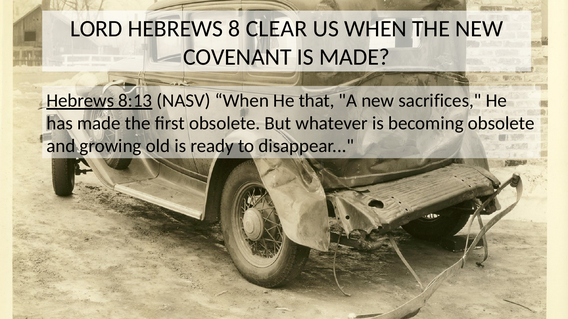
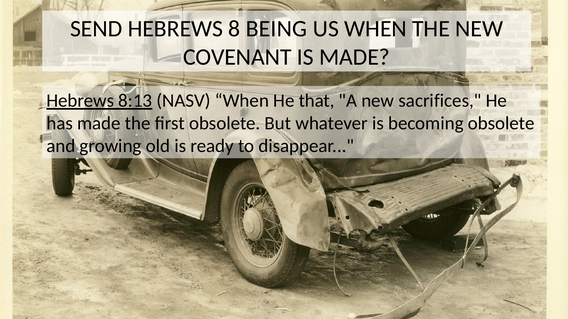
LORD: LORD -> SEND
CLEAR: CLEAR -> BEING
